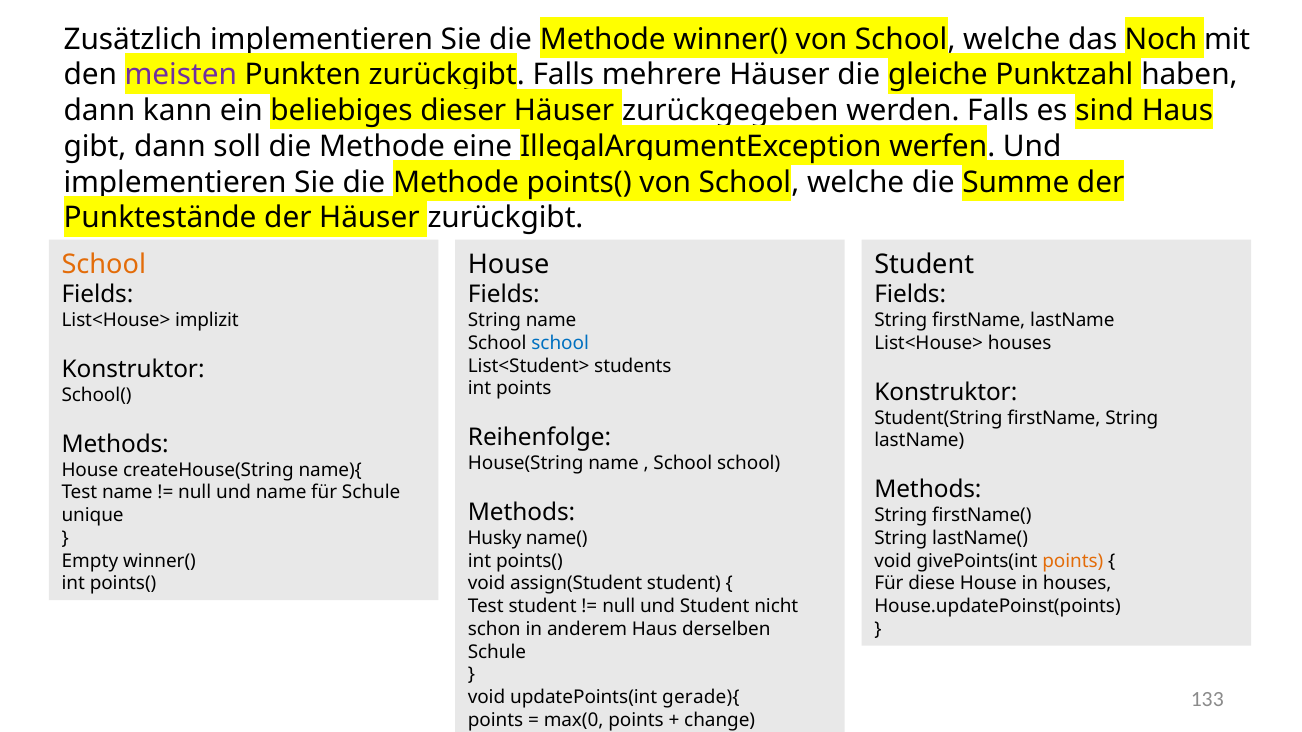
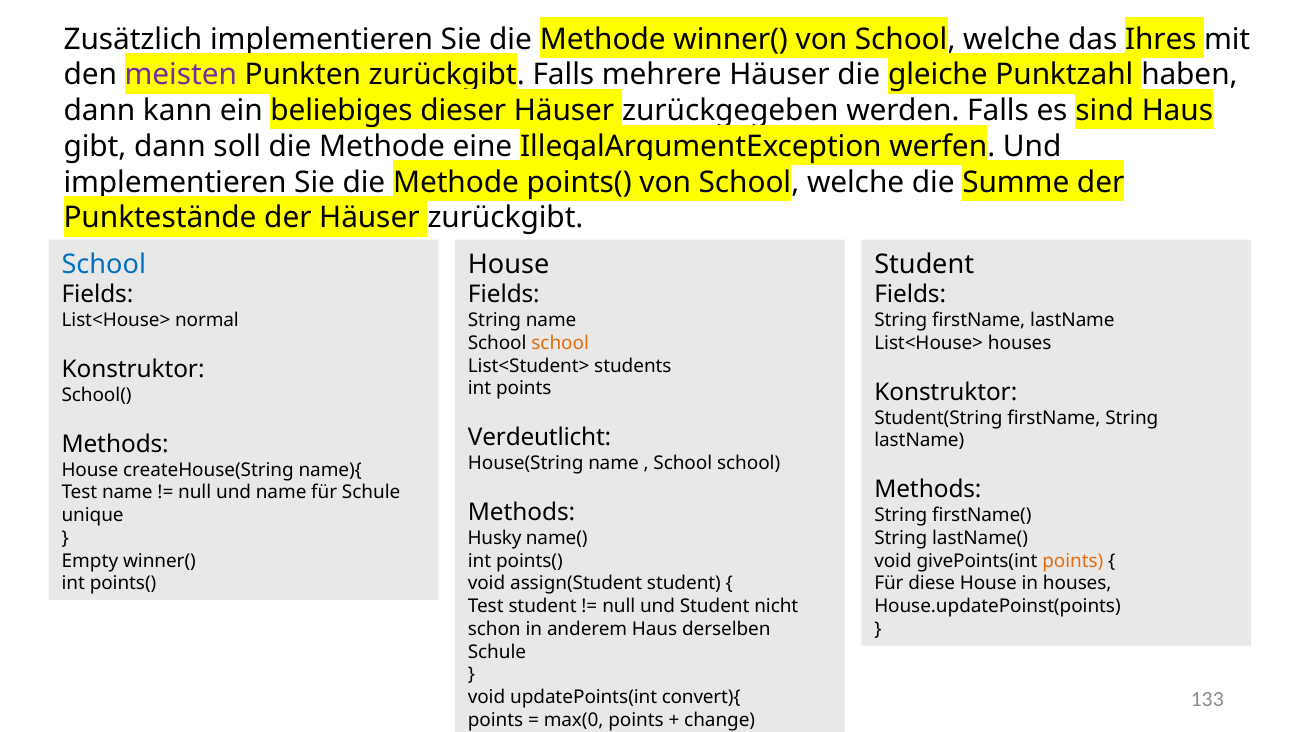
Noch: Noch -> Ihres
School at (104, 264) colour: orange -> blue
implizit: implizit -> normal
school at (560, 343) colour: blue -> orange
Reihenfolge: Reihenfolge -> Verdeutlicht
gerade){: gerade){ -> convert){
